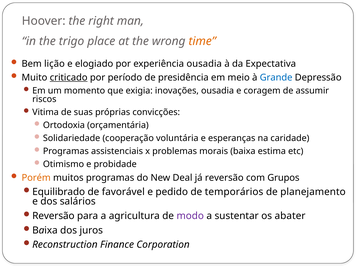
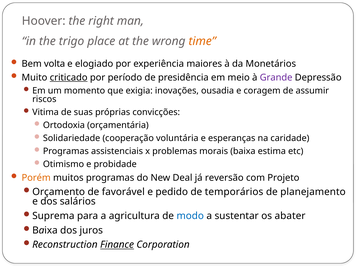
lição: lição -> volta
experiência ousadia: ousadia -> maiores
Expectativa: Expectativa -> Monetários
Grande colour: blue -> purple
Grupos: Grupos -> Projeto
Equilibrado: Equilibrado -> Orçamento
Reversão at (53, 216): Reversão -> Suprema
modo colour: purple -> blue
Finance underline: none -> present
